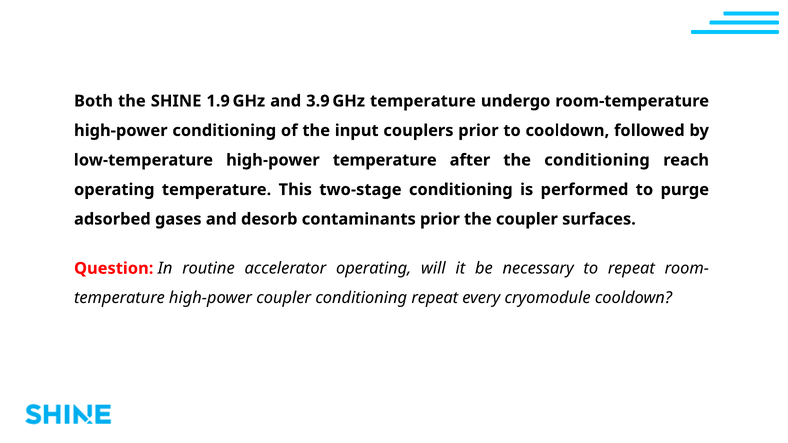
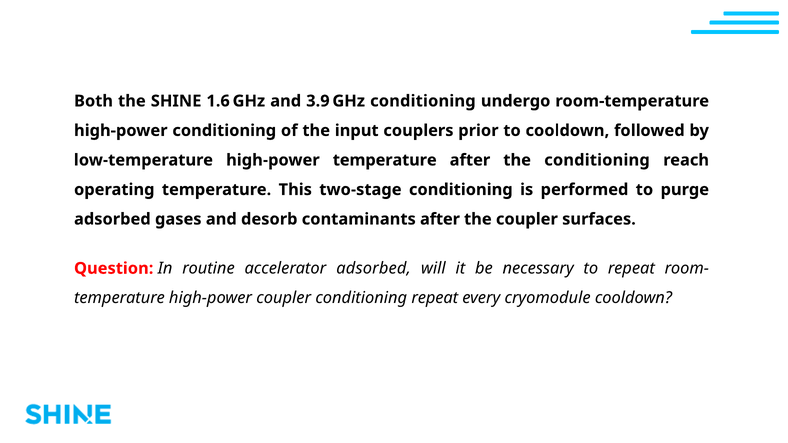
1.9: 1.9 -> 1.6
GHz temperature: temperature -> conditioning
contaminants prior: prior -> after
accelerator operating: operating -> adsorbed
